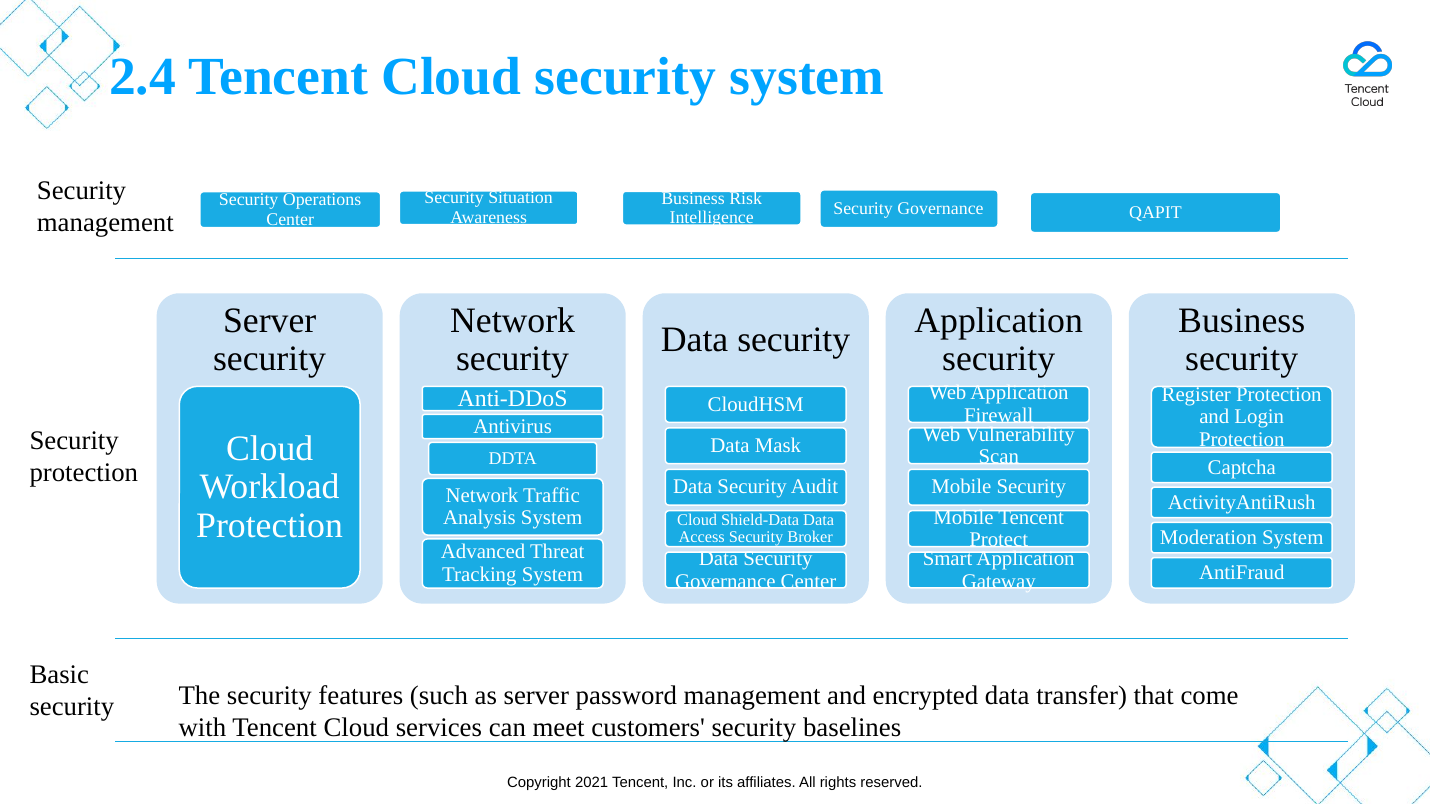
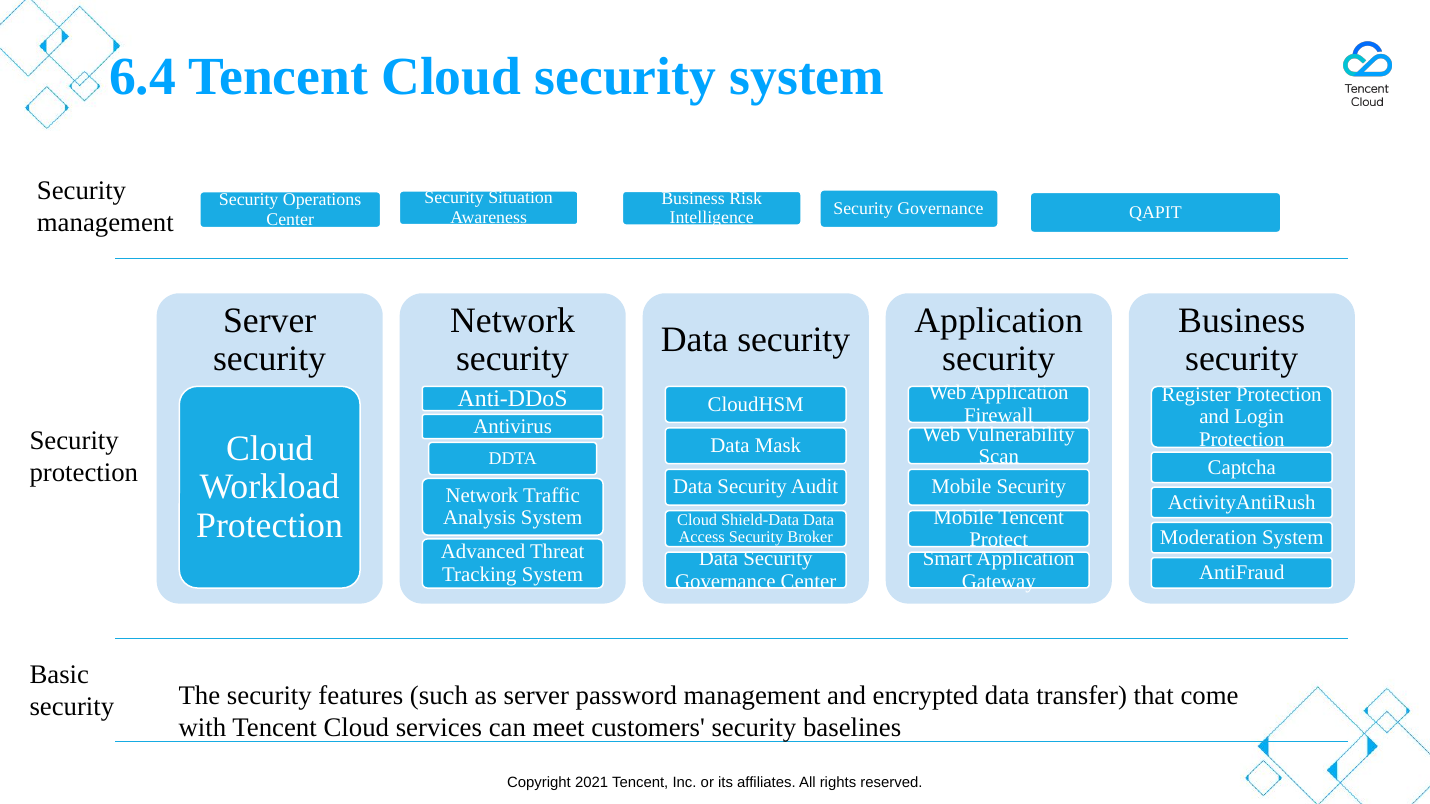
2.4: 2.4 -> 6.4
